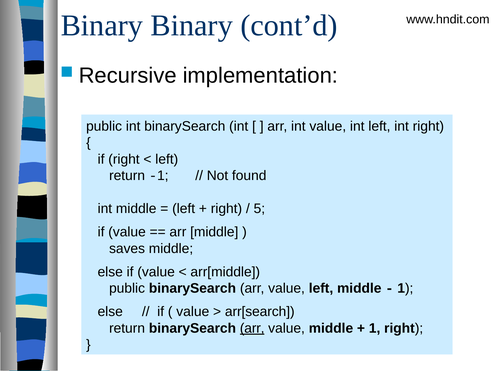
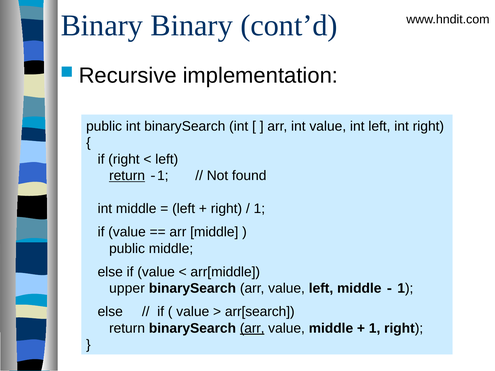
return at (127, 176) underline: none -> present
5 at (259, 209): 5 -> 1
saves at (127, 249): saves -> public
public at (127, 289): public -> upper
